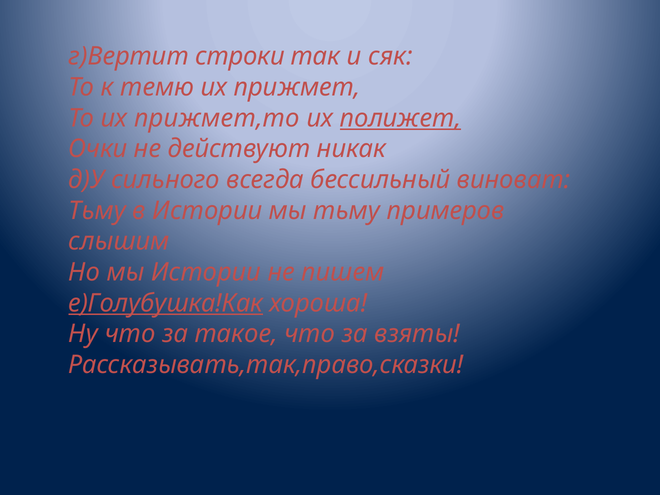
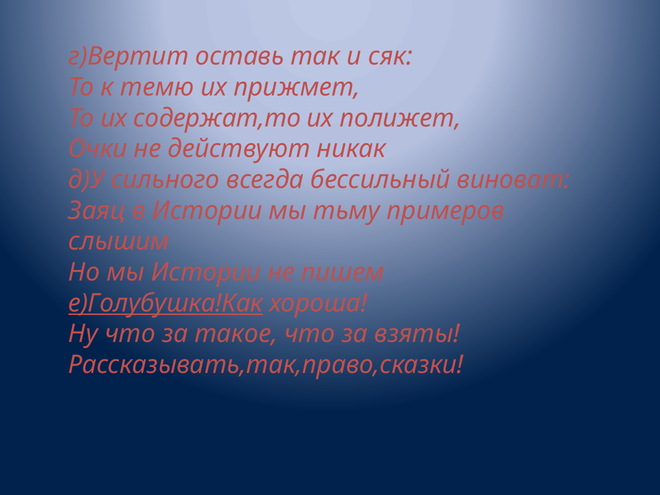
строки: строки -> оставь
прижмет,то: прижмет,то -> содержат,то
полижет underline: present -> none
Тьму at (97, 211): Тьму -> Заяц
